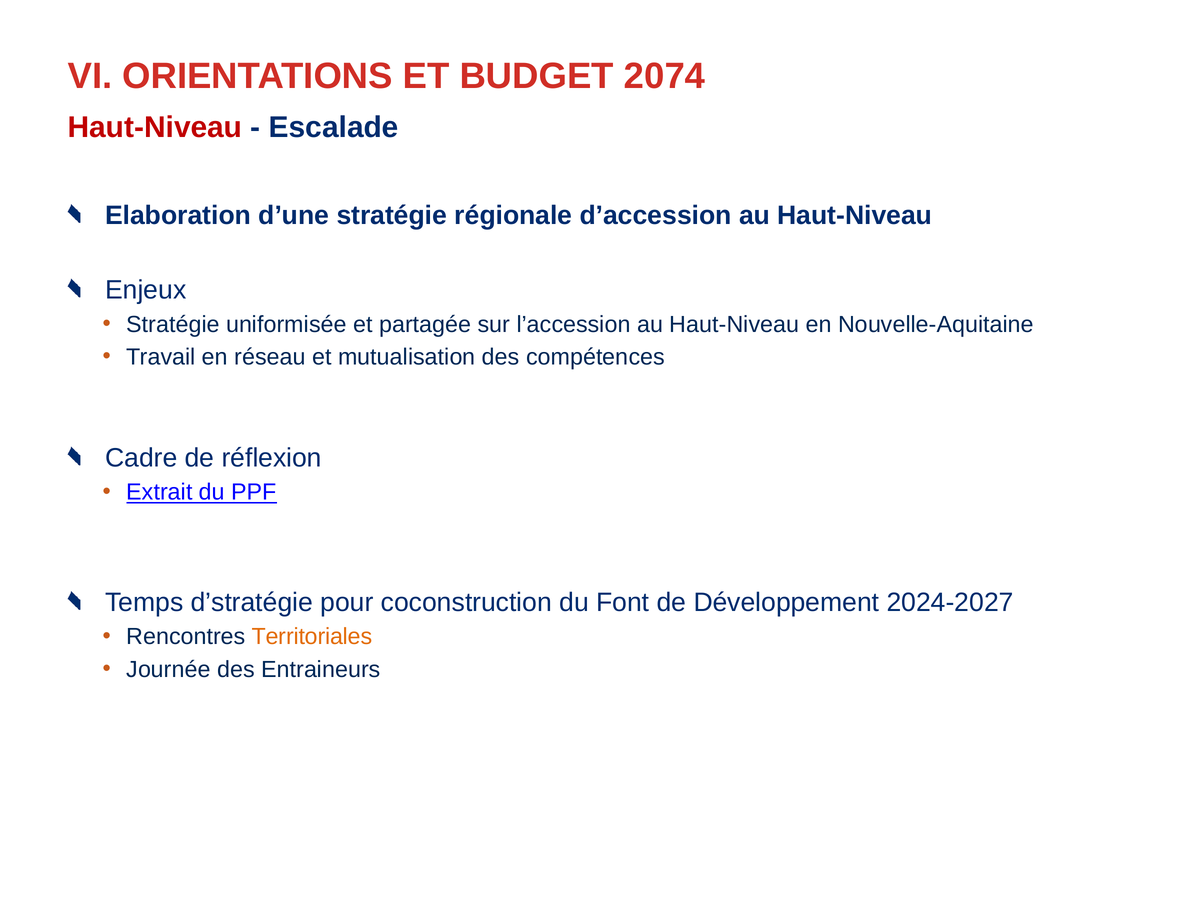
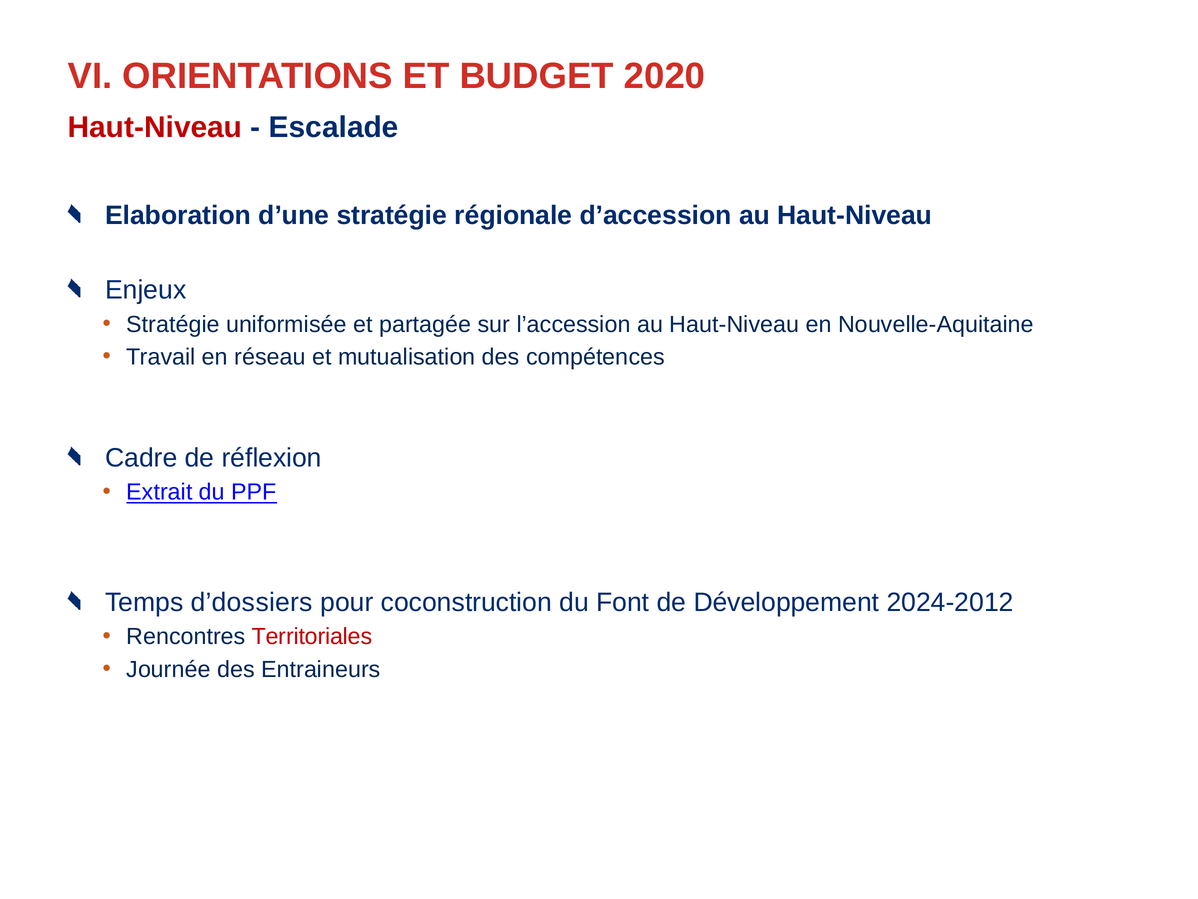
2074: 2074 -> 2020
d’stratégie: d’stratégie -> d’dossiers
2024-2027: 2024-2027 -> 2024-2012
Territoriales colour: orange -> red
